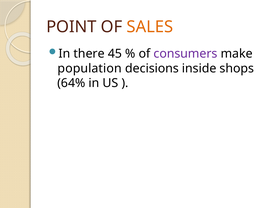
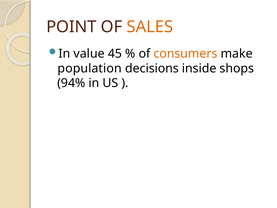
there: there -> value
consumers colour: purple -> orange
64%: 64% -> 94%
